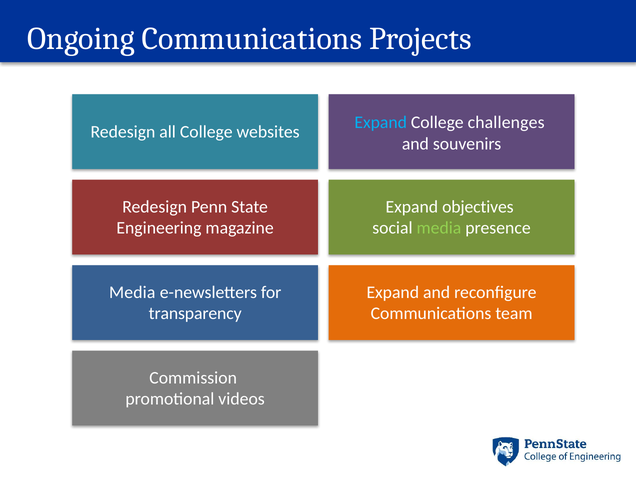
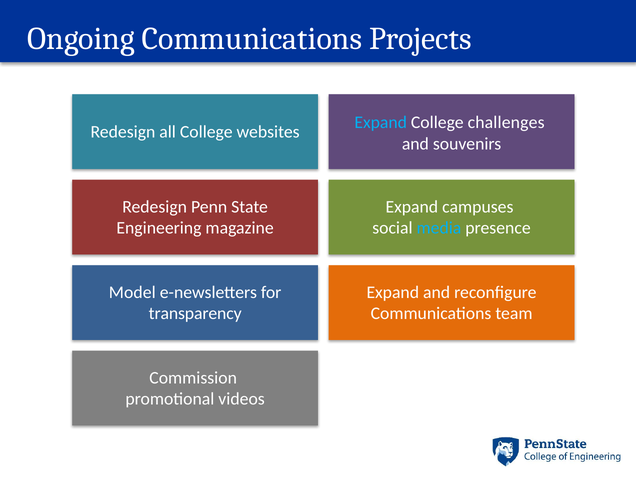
objectives: objectives -> campuses
media at (439, 228) colour: light green -> light blue
Media at (132, 292): Media -> Model
